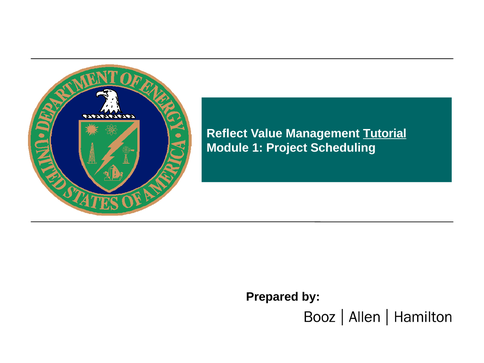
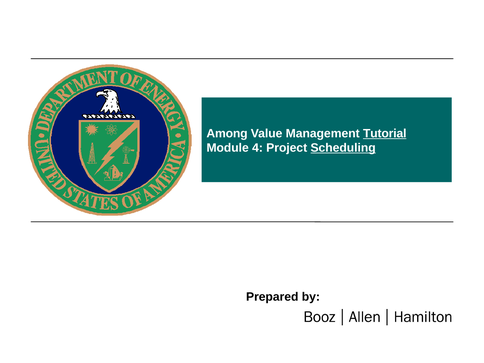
Reflect: Reflect -> Among
1: 1 -> 4
Scheduling underline: none -> present
